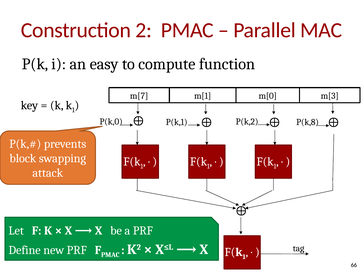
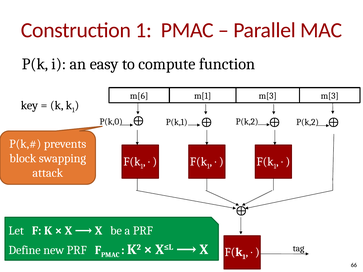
Construction 2: 2 -> 1
m[7: m[7 -> m[6
m[1 m[0: m[0 -> m[3
P(k,2 P(k,8: P(k,8 -> P(k,2
